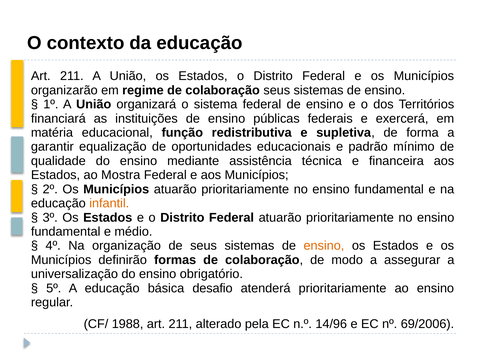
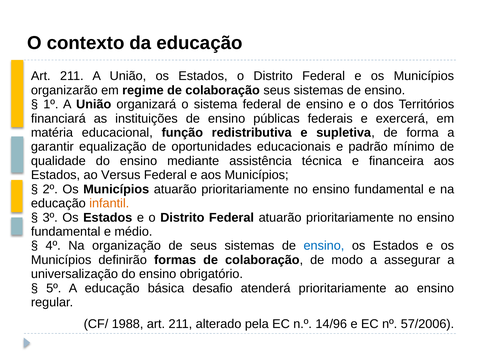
Mostra: Mostra -> Versus
ensino at (324, 246) colour: orange -> blue
69/2006: 69/2006 -> 57/2006
